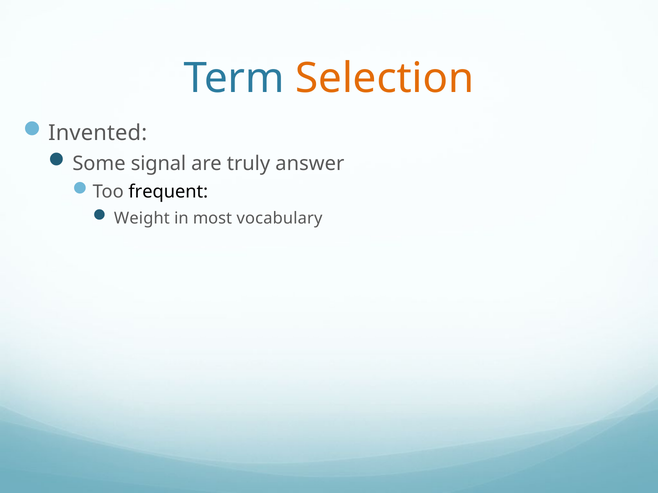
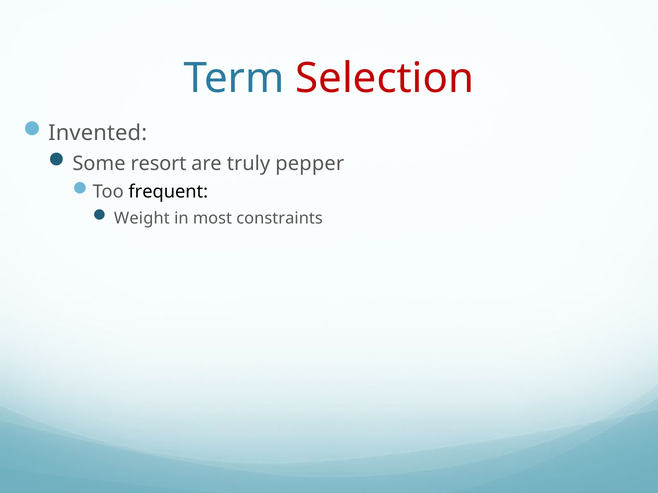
Selection colour: orange -> red
signal: signal -> resort
answer: answer -> pepper
vocabulary: vocabulary -> constraints
